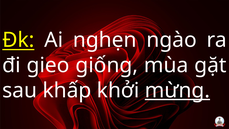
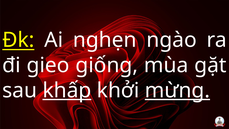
khấp underline: none -> present
